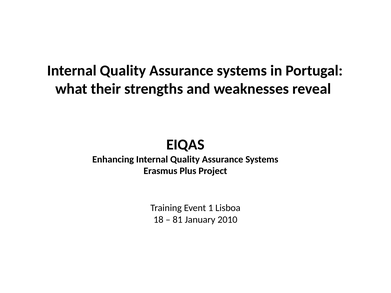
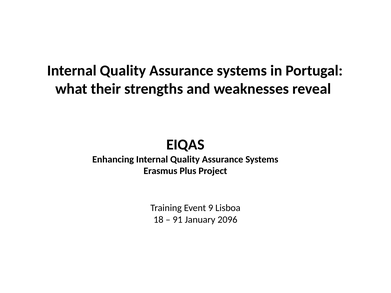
1: 1 -> 9
81: 81 -> 91
2010: 2010 -> 2096
